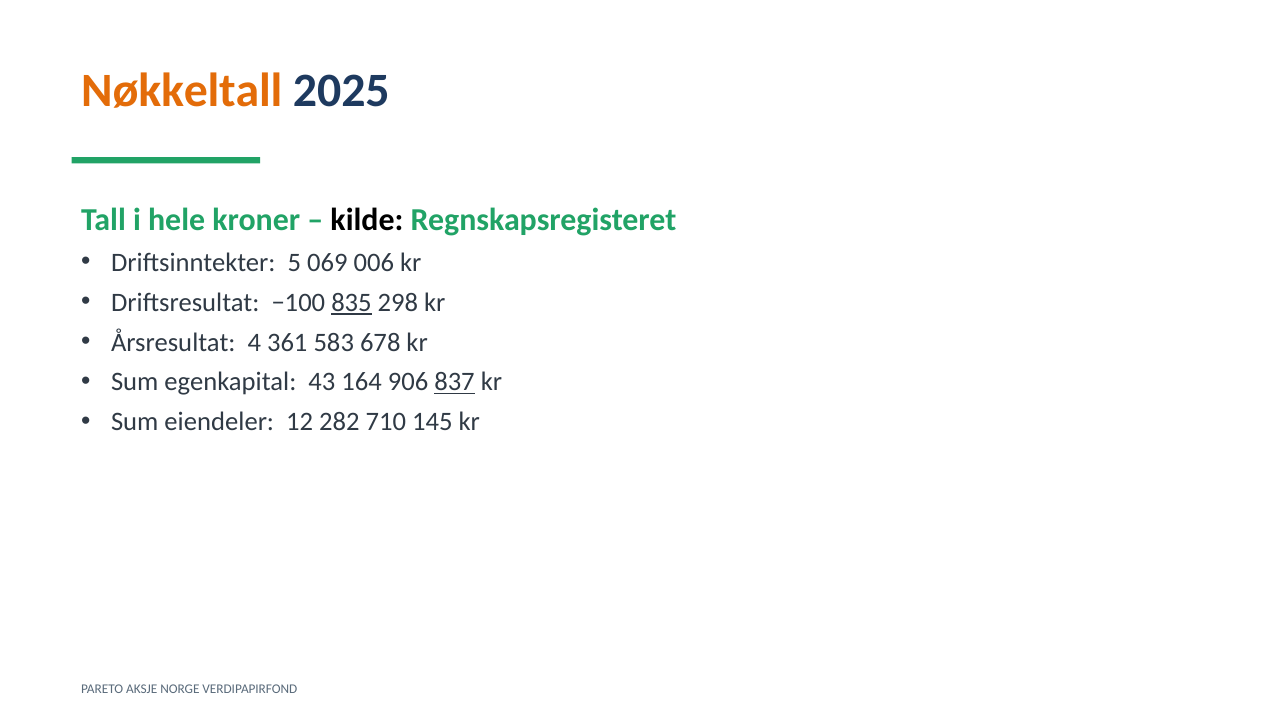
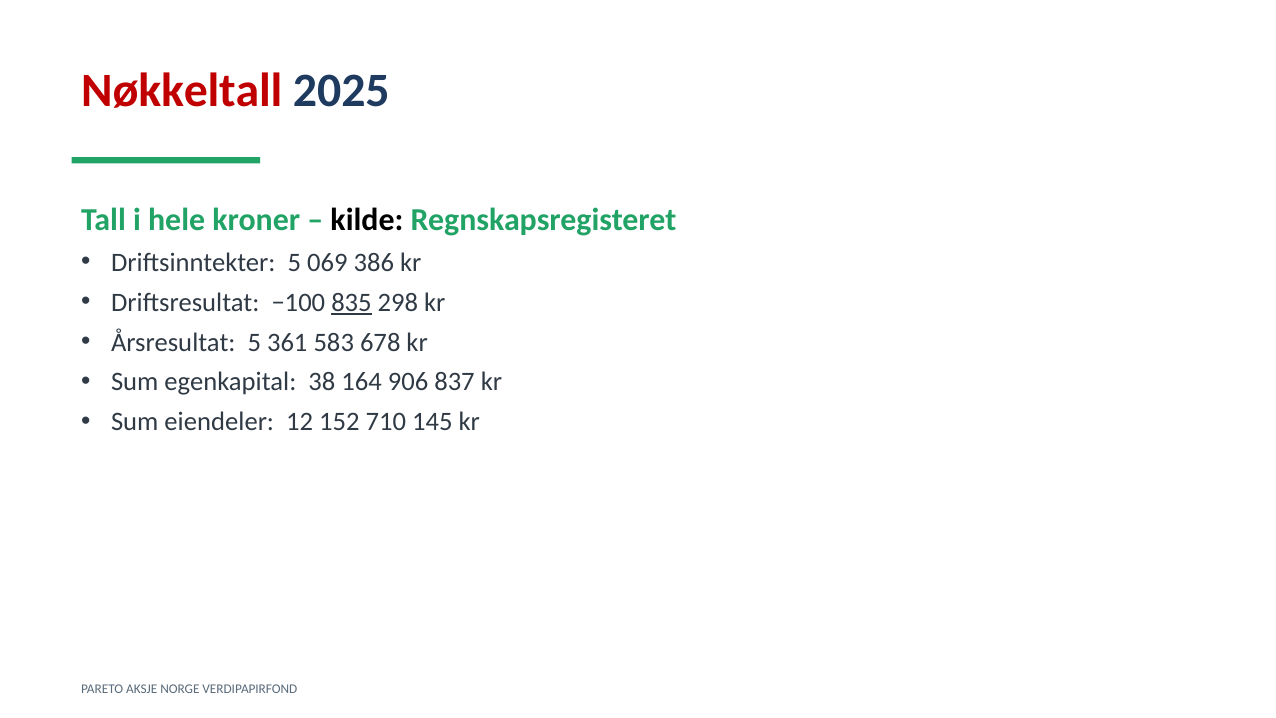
Nøkkeltall colour: orange -> red
006: 006 -> 386
Årsresultat 4: 4 -> 5
43: 43 -> 38
837 underline: present -> none
282: 282 -> 152
